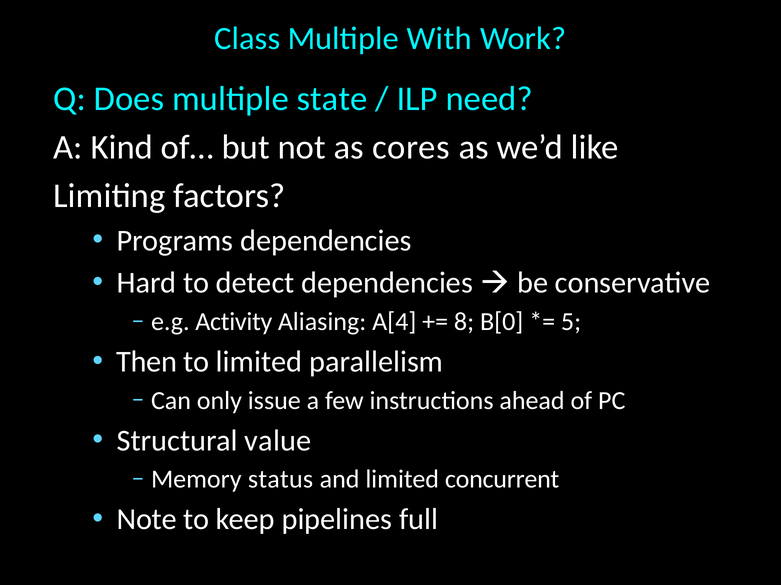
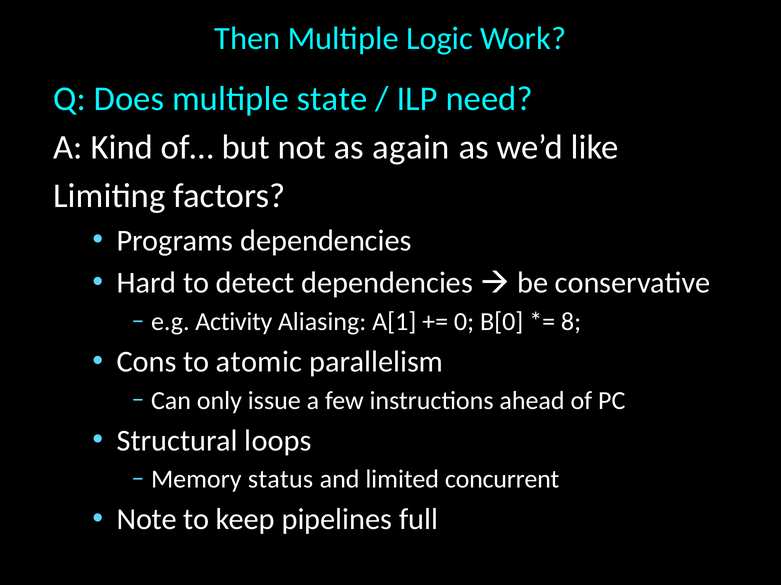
Class: Class -> Then
With: With -> Logic
cores: cores -> again
A[4: A[4 -> A[1
8: 8 -> 0
5: 5 -> 8
Then: Then -> Cons
to limited: limited -> atomic
value: value -> loops
